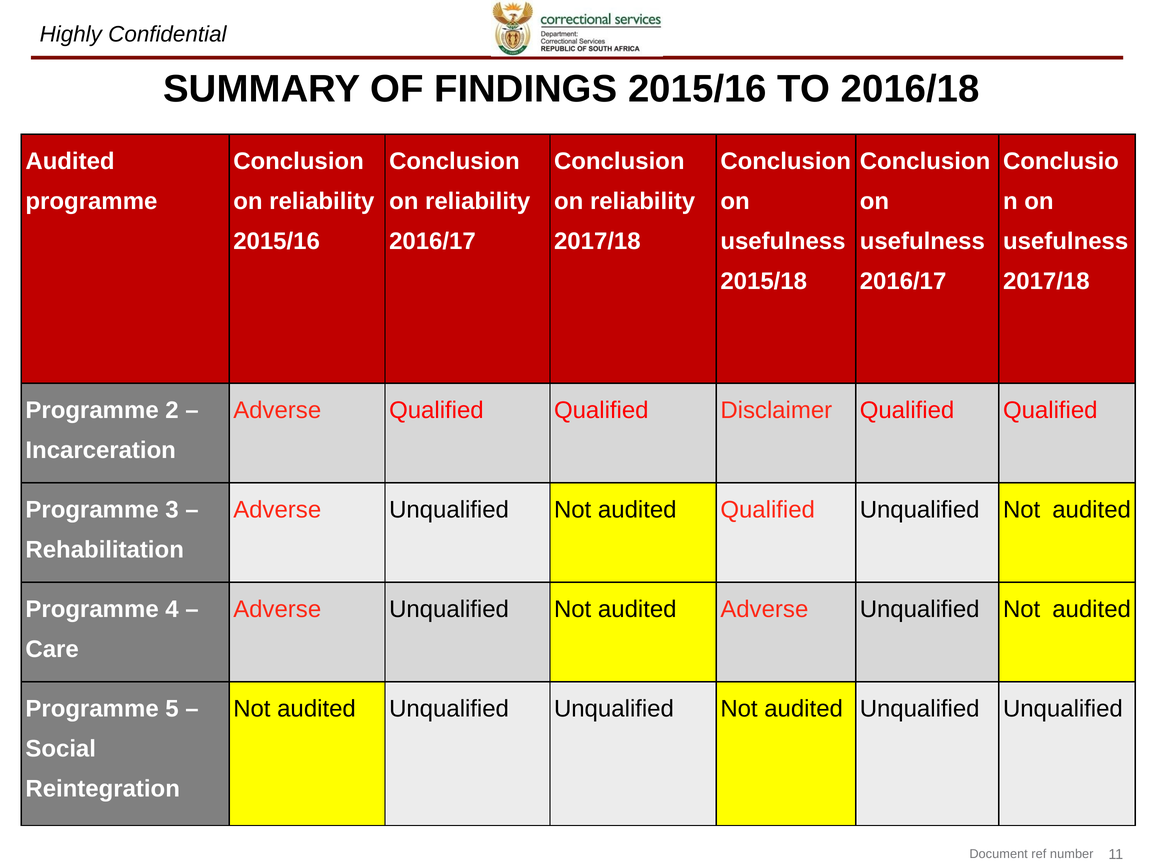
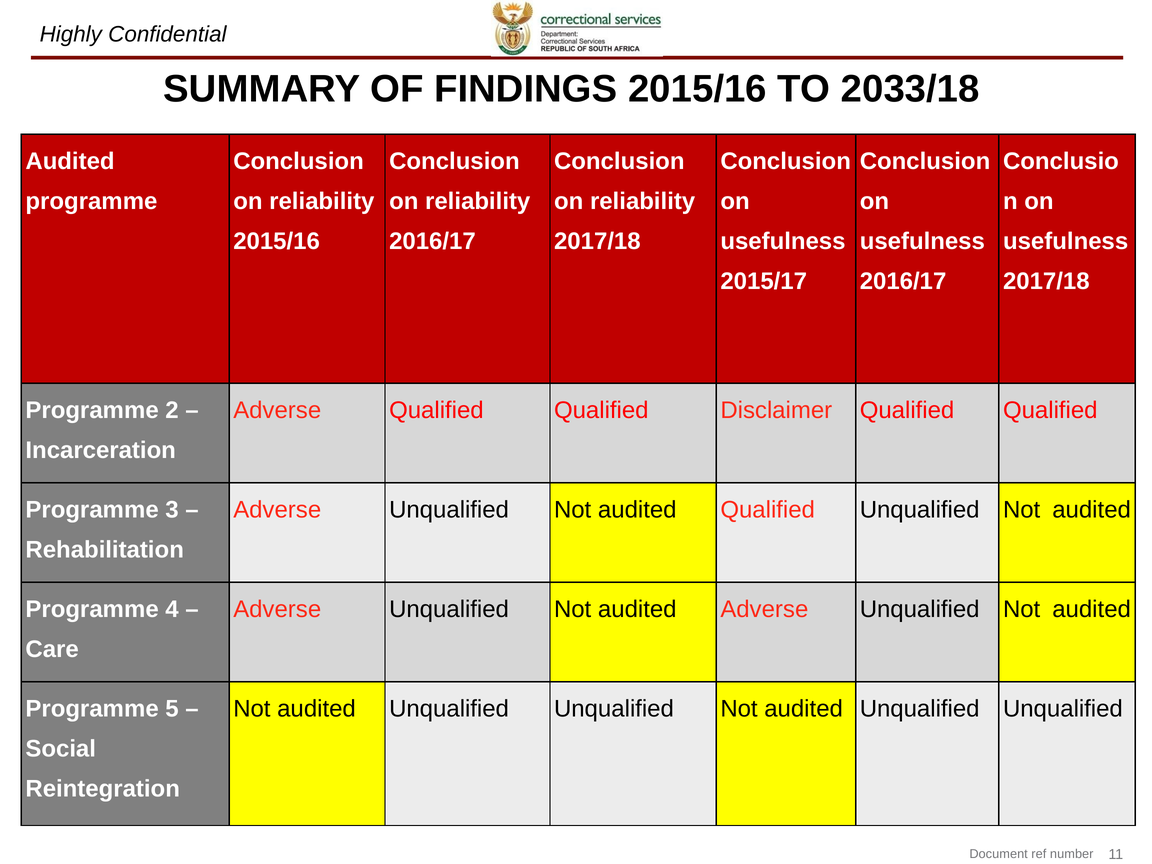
2016/18: 2016/18 -> 2033/18
2015/18: 2015/18 -> 2015/17
